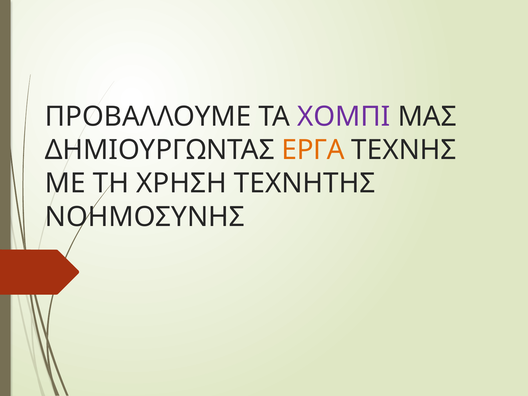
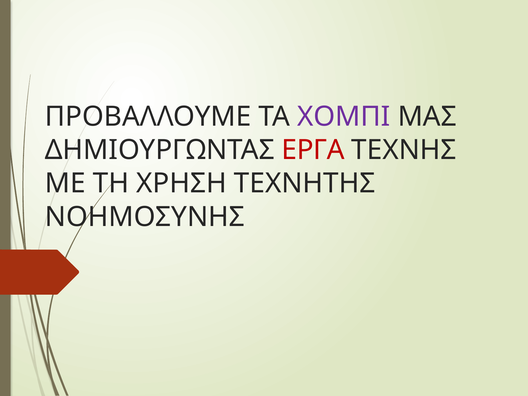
ΕΡΓΑ colour: orange -> red
